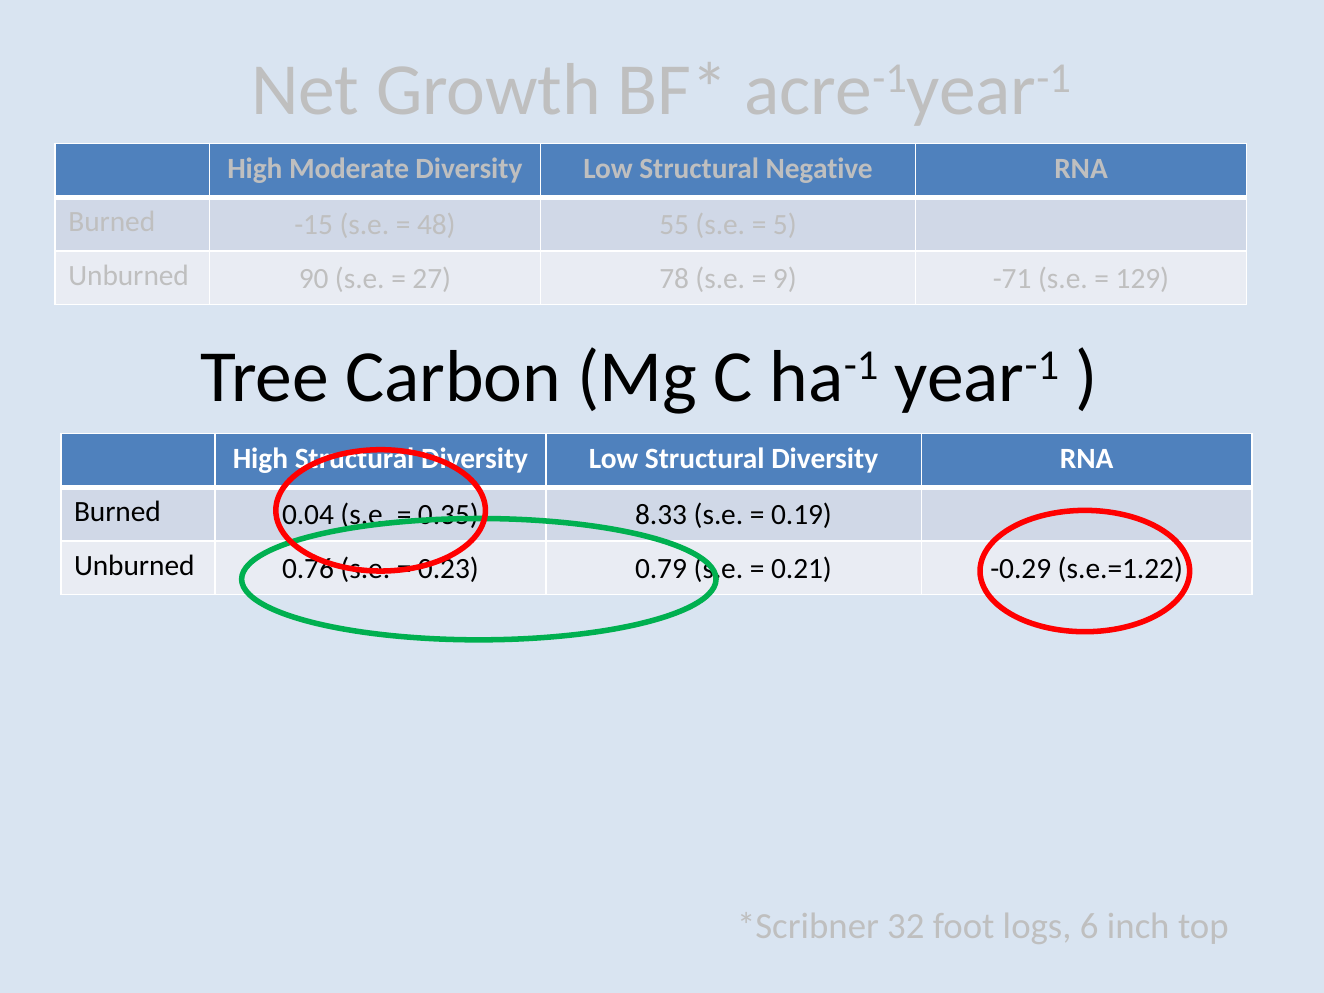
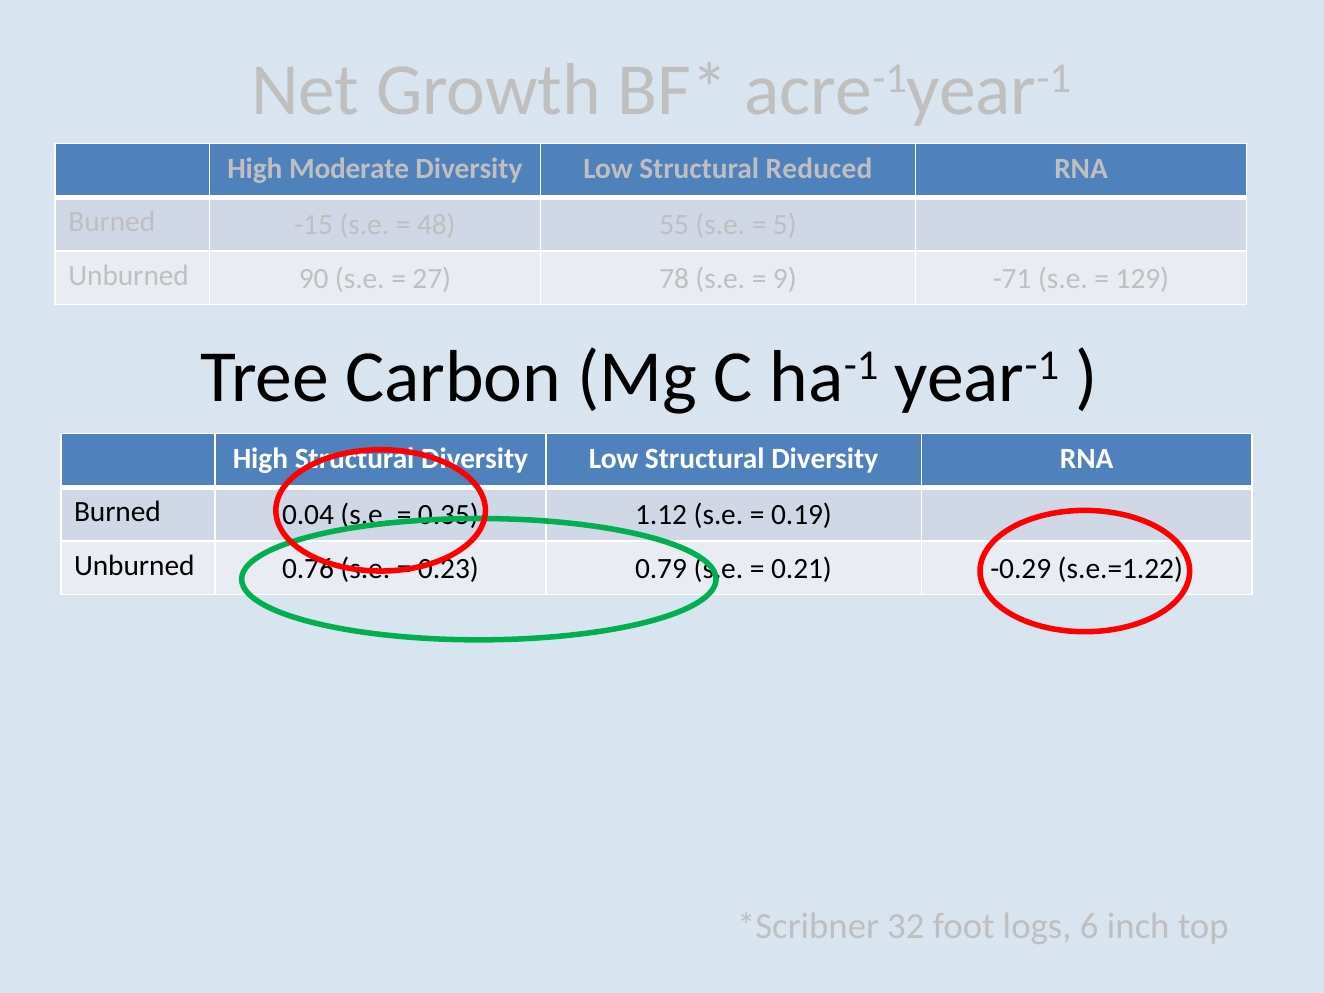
Negative: Negative -> Reduced
8.33: 8.33 -> 1.12
